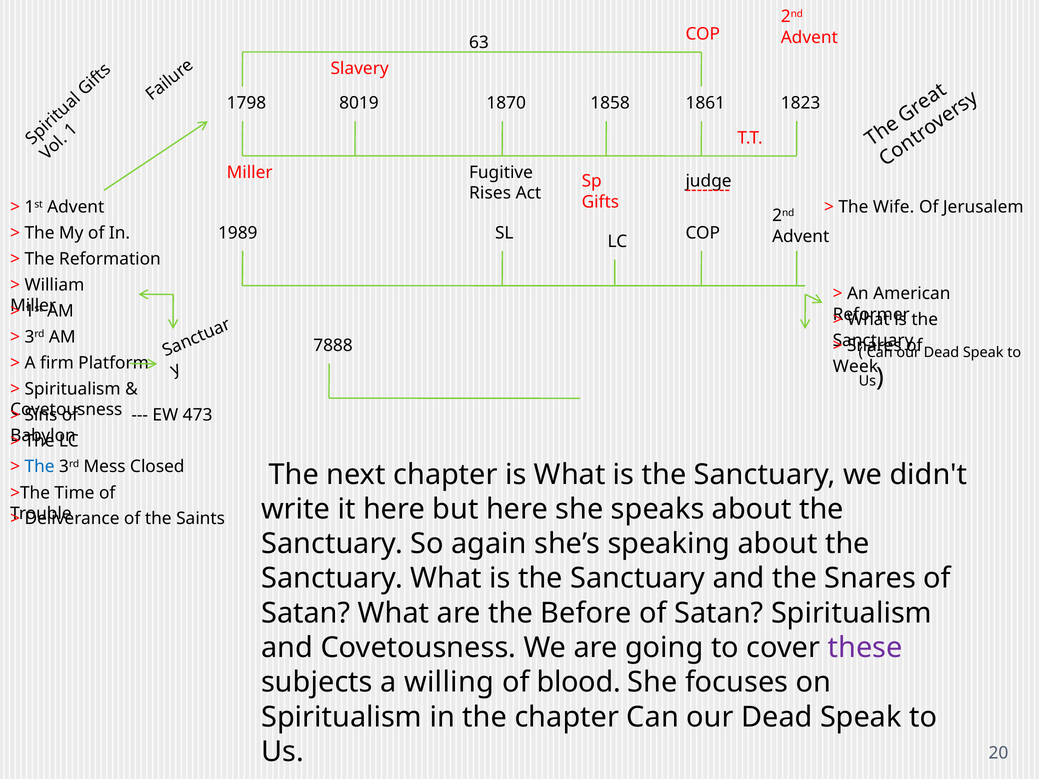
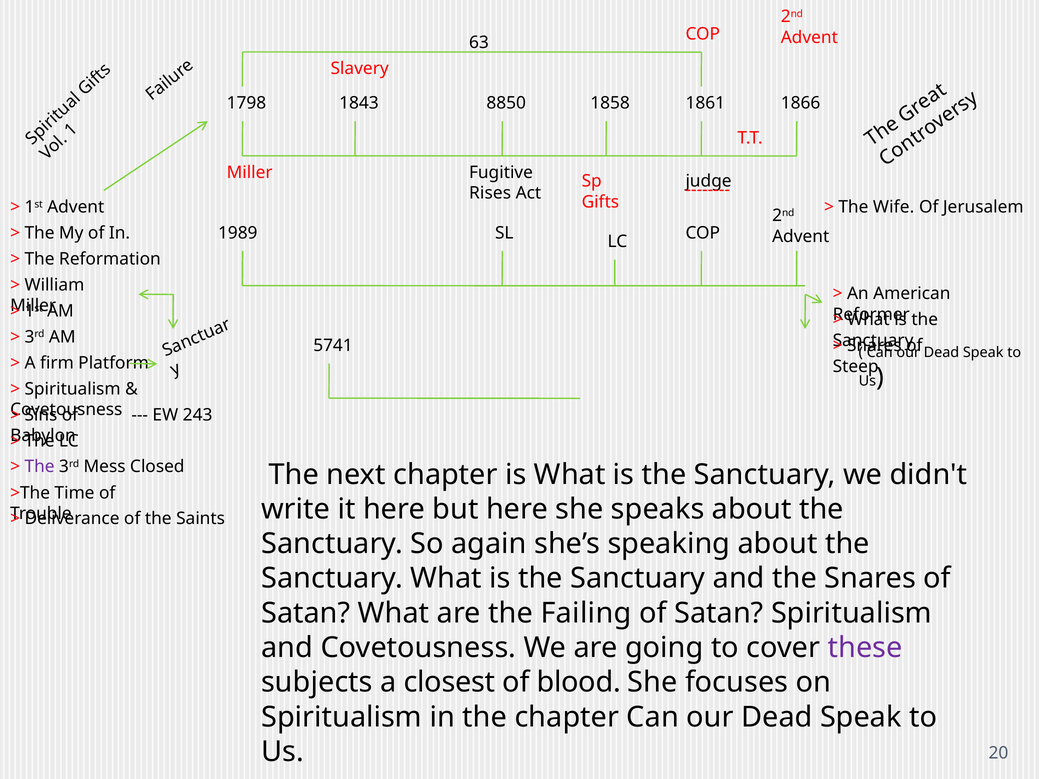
8019: 8019 -> 1843
1870: 1870 -> 8850
1823: 1823 -> 1866
7888: 7888 -> 5741
Week: Week -> Steep
473: 473 -> 243
The at (40, 467) colour: blue -> purple
Before: Before -> Failing
willing: willing -> closest
